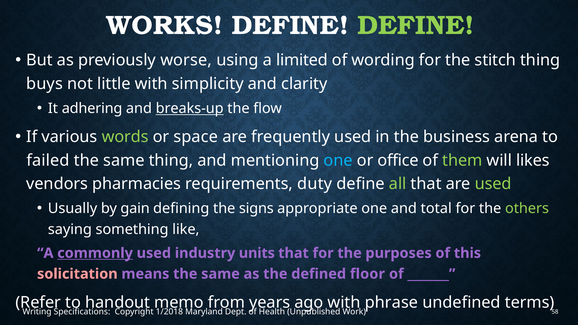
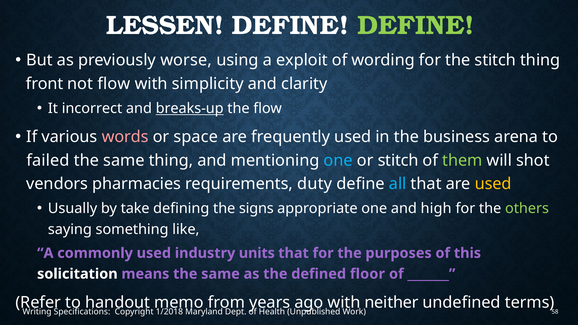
WORKS: WORKS -> LESSEN
limited: limited -> exploit
buys: buys -> front
not little: little -> flow
adhering: adhering -> incorrect
words colour: light green -> pink
or office: office -> stitch
likes: likes -> shot
all colour: light green -> light blue
used at (493, 184) colour: light green -> yellow
gain: gain -> take
total: total -> high
commonly underline: present -> none
solicitation colour: pink -> white
phrase: phrase -> neither
